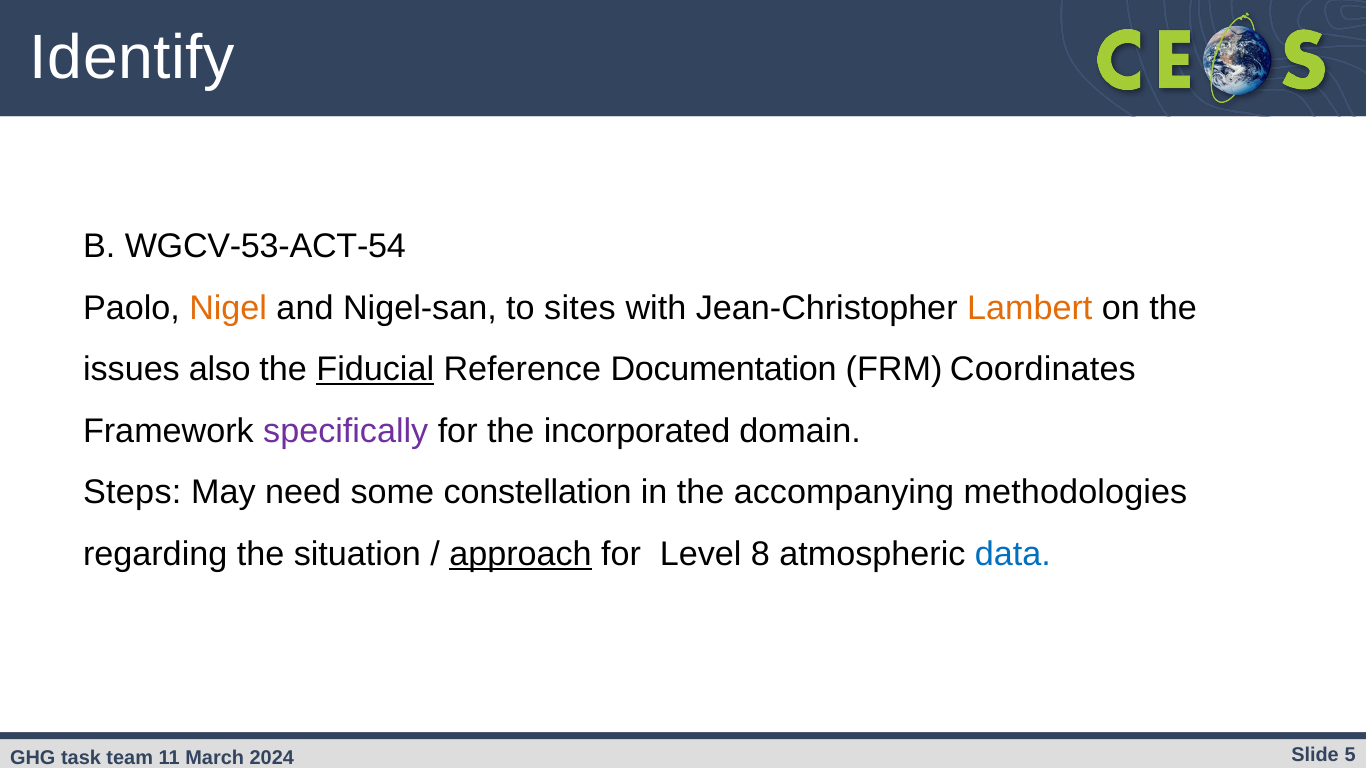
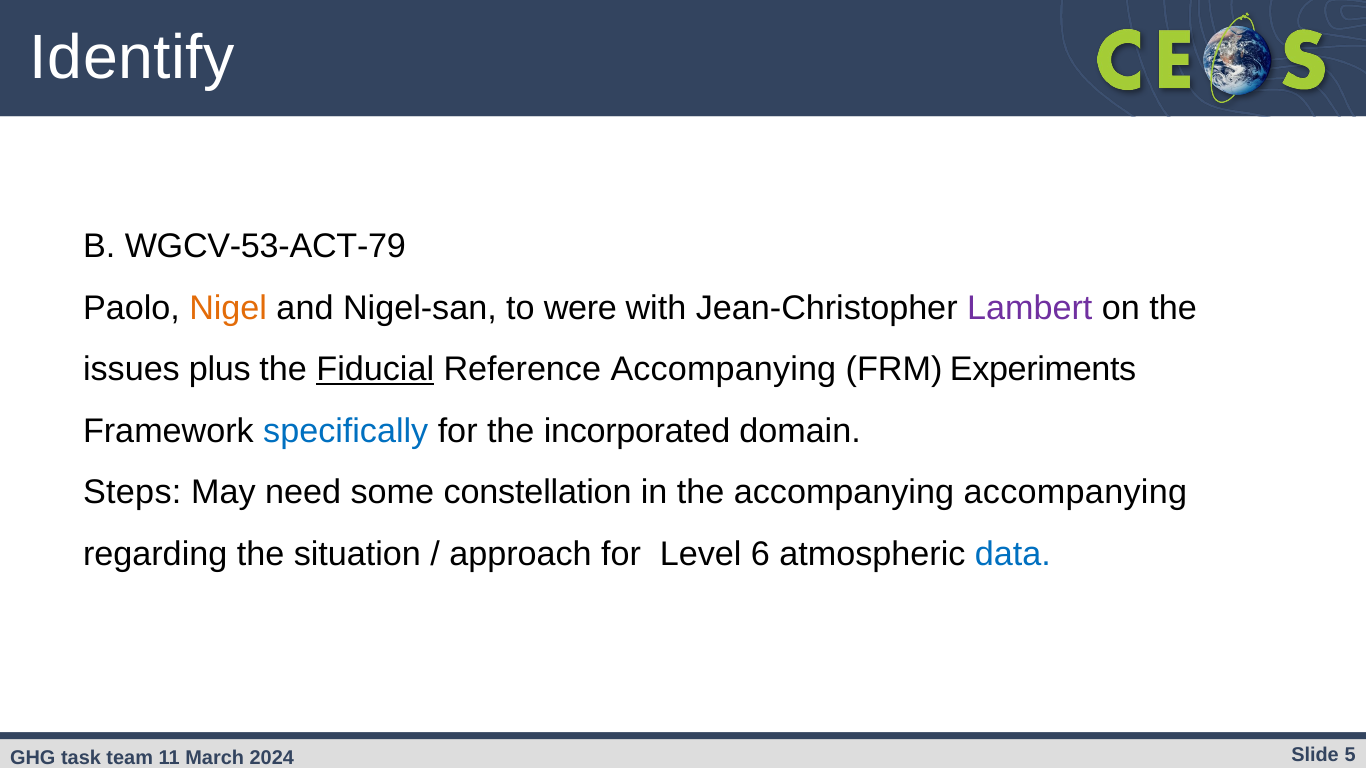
WGCV-53-ACT-54: WGCV-53-ACT-54 -> WGCV-53-ACT-79
sites: sites -> were
Lambert colour: orange -> purple
also: also -> plus
Reference Documentation: Documentation -> Accompanying
Coordinates: Coordinates -> Experiments
specifically colour: purple -> blue
accompanying methodologies: methodologies -> accompanying
approach underline: present -> none
8: 8 -> 6
